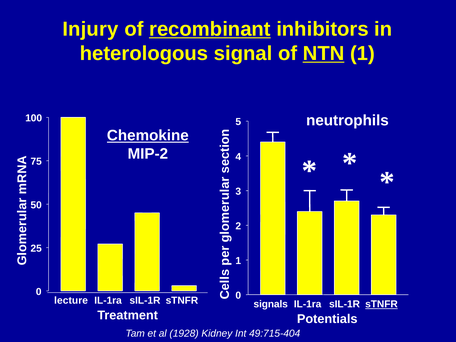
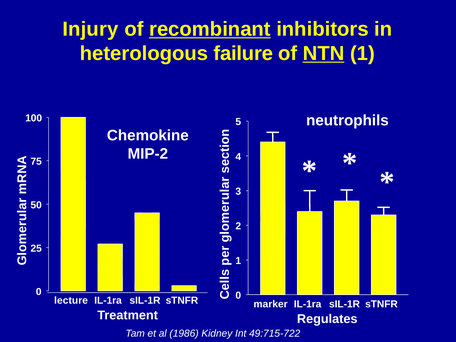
signal: signal -> failure
Chemokine underline: present -> none
signals: signals -> marker
sTNFR at (381, 304) underline: present -> none
Potentials: Potentials -> Regulates
1928: 1928 -> 1986
49:715-404: 49:715-404 -> 49:715-722
